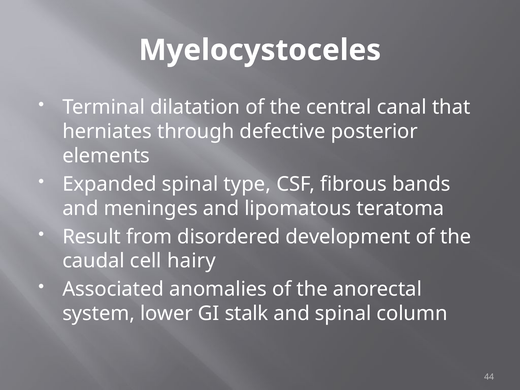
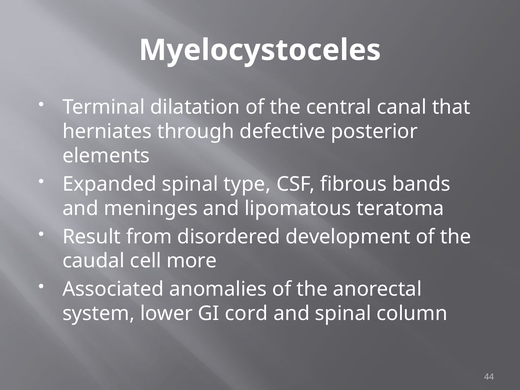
hairy: hairy -> more
stalk: stalk -> cord
